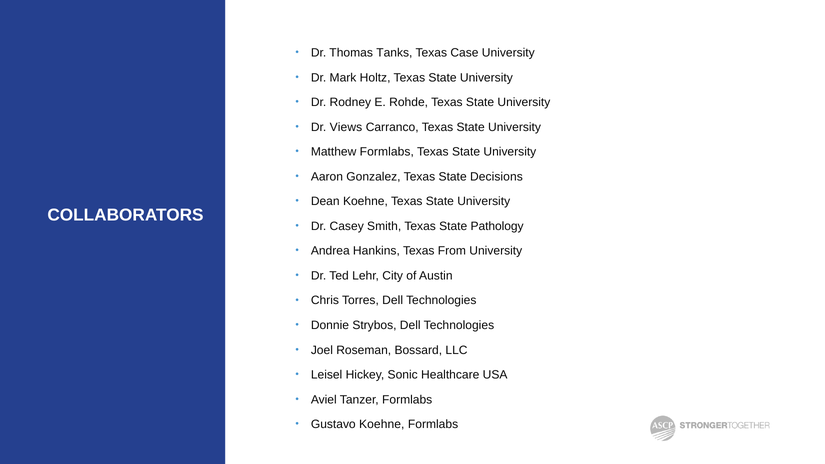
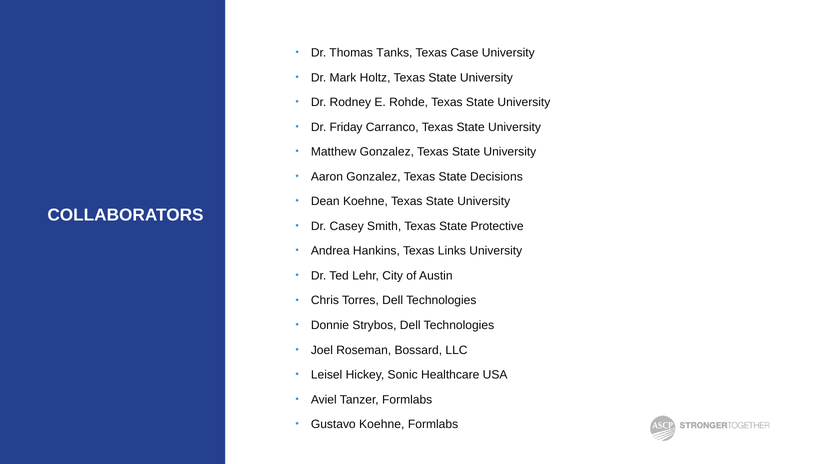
Views: Views -> Friday
Matthew Formlabs: Formlabs -> Gonzalez
Pathology: Pathology -> Protective
From: From -> Links
